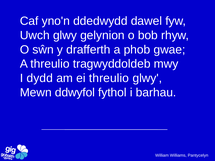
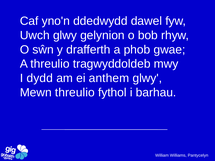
ei threulio: threulio -> anthem
Mewn ddwyfol: ddwyfol -> threulio
